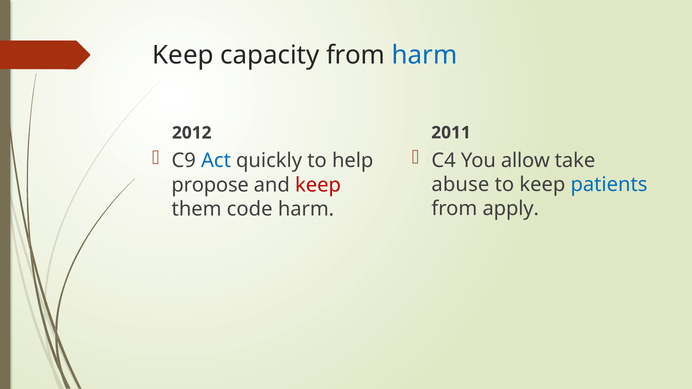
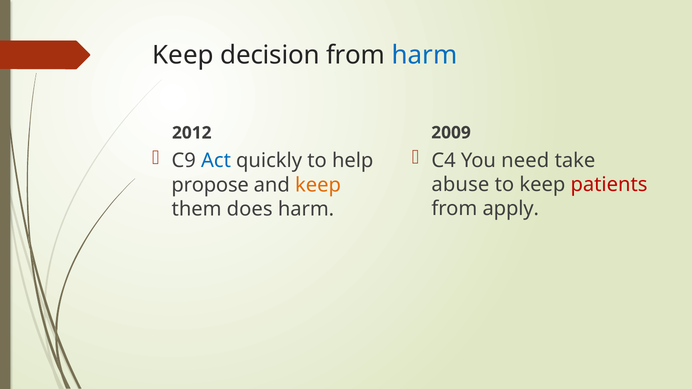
capacity: capacity -> decision
2011: 2011 -> 2009
allow: allow -> need
patients colour: blue -> red
keep at (318, 185) colour: red -> orange
code: code -> does
